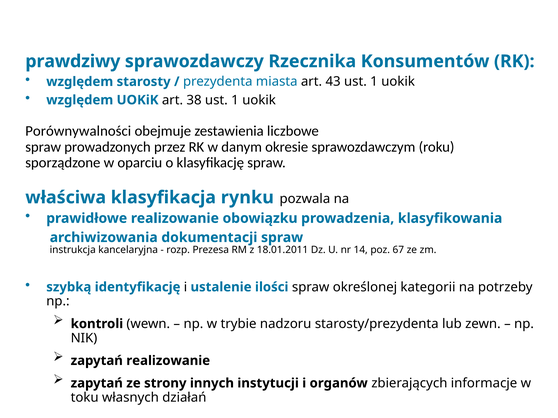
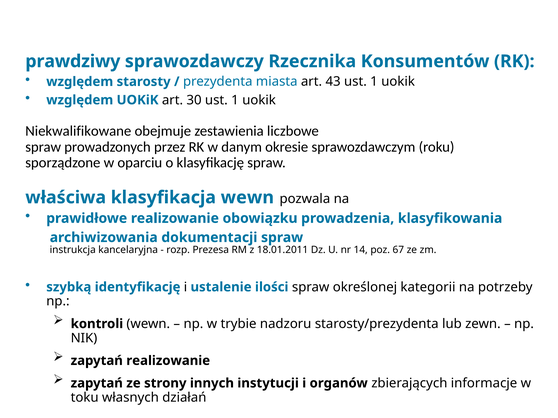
38: 38 -> 30
Porównywalności: Porównywalności -> Niekwalifikowane
klasyfikacja rynku: rynku -> wewn
